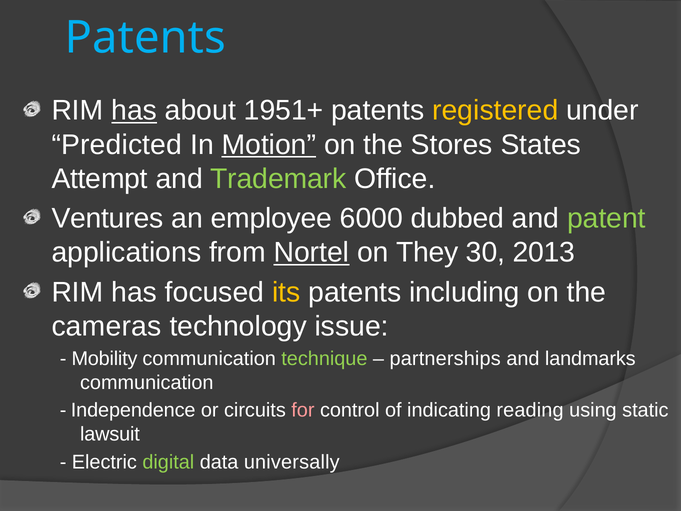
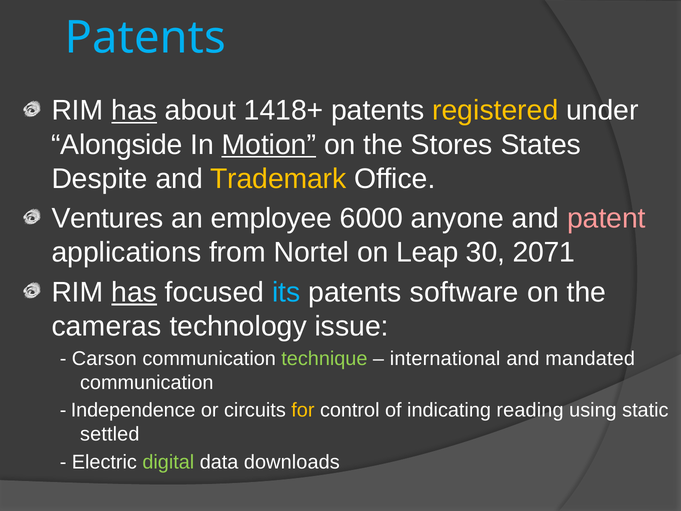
1951+: 1951+ -> 1418+
Predicted: Predicted -> Alongside
Attempt: Attempt -> Despite
Trademark colour: light green -> yellow
dubbed: dubbed -> anyone
patent colour: light green -> pink
Nortel underline: present -> none
They: They -> Leap
2013: 2013 -> 2071
has at (134, 292) underline: none -> present
its colour: yellow -> light blue
including: including -> software
Mobility: Mobility -> Carson
partnerships: partnerships -> international
landmarks: landmarks -> mandated
for colour: pink -> yellow
lawsuit: lawsuit -> settled
universally: universally -> downloads
